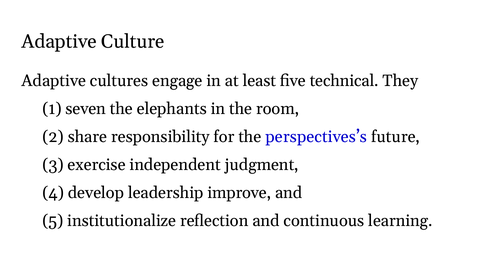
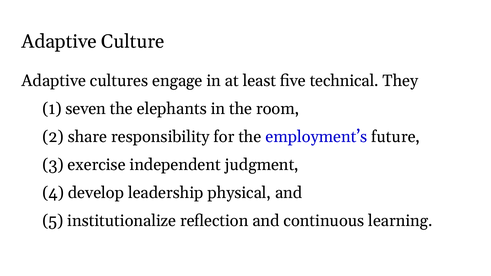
perspectives’s: perspectives’s -> employment’s
improve: improve -> physical
